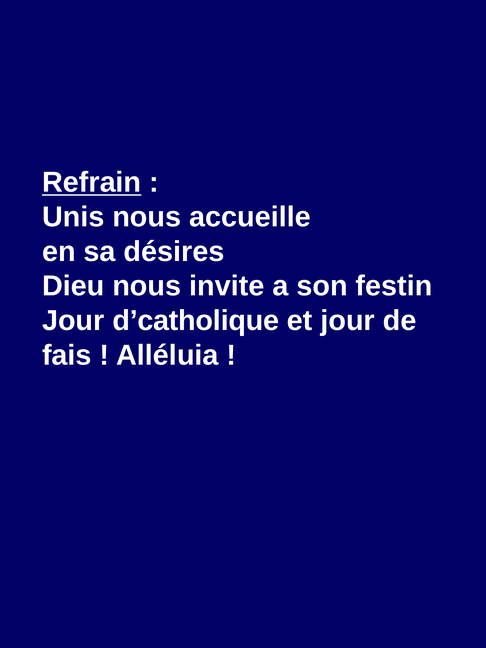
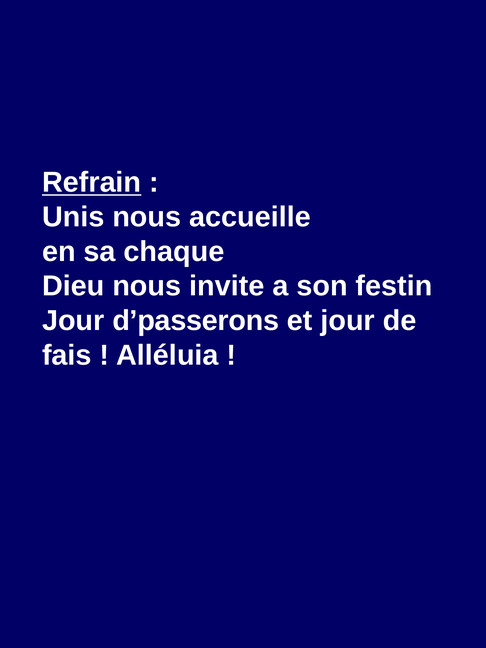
désires: désires -> chaque
d’catholique: d’catholique -> d’passerons
